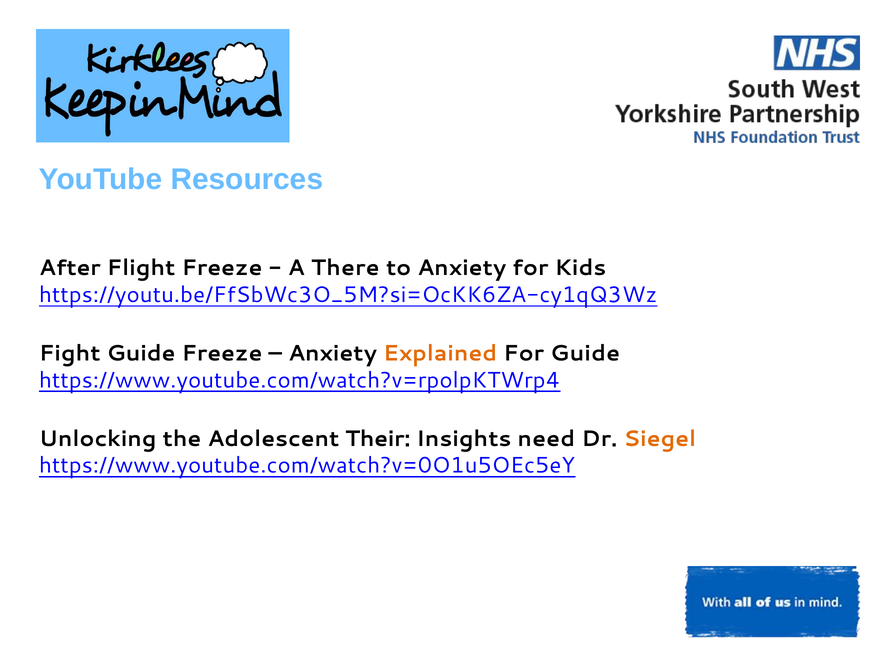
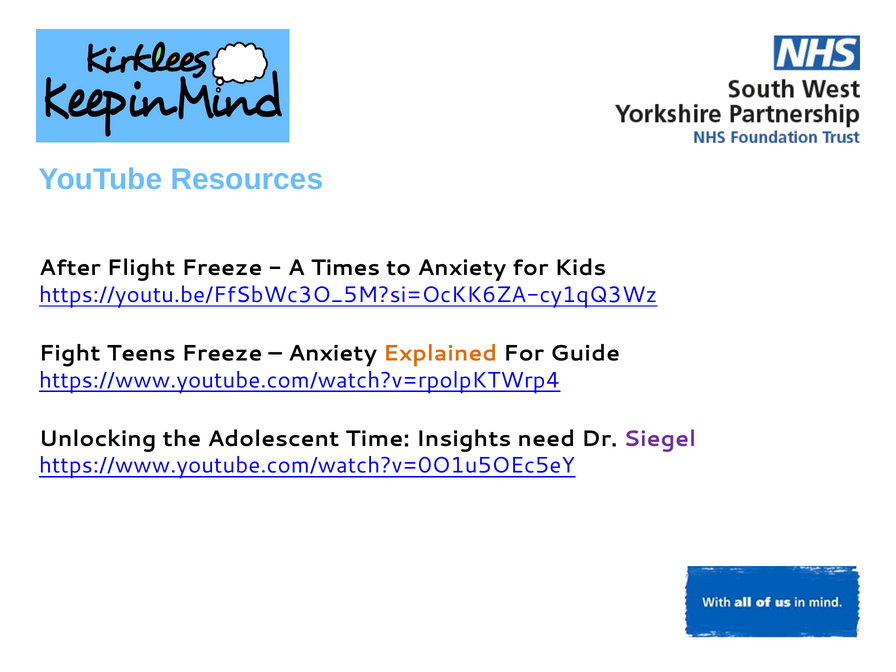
There: There -> Times
Fight Guide: Guide -> Teens
Their: Their -> Time
Siegel colour: orange -> purple
